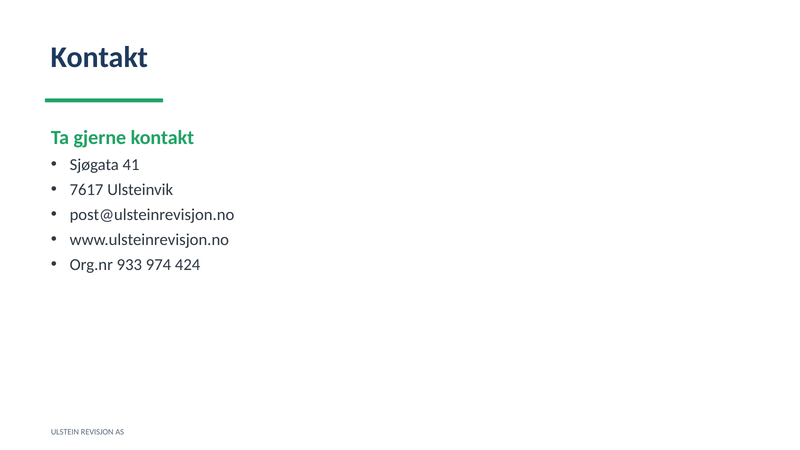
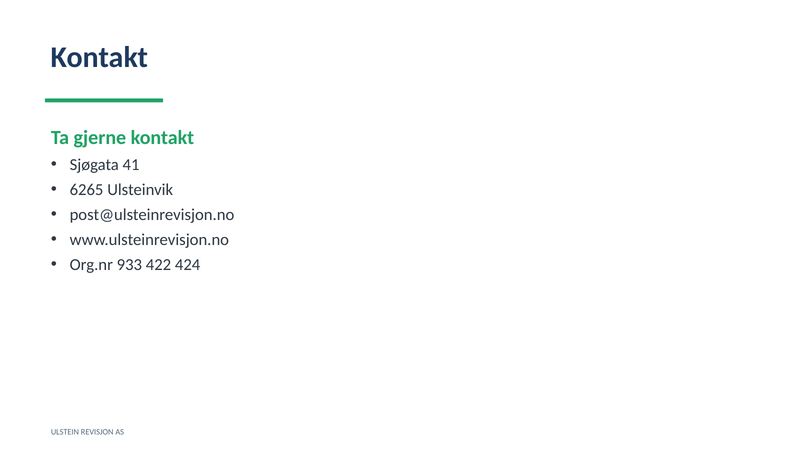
7617: 7617 -> 6265
974: 974 -> 422
